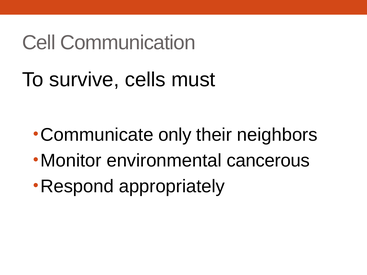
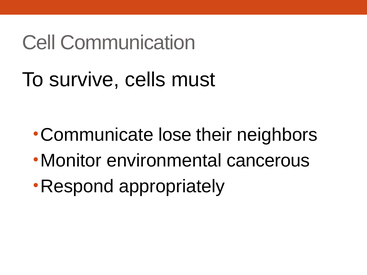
only: only -> lose
